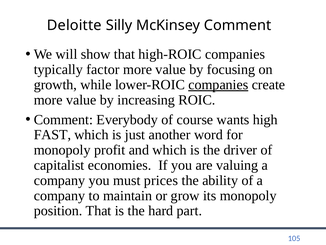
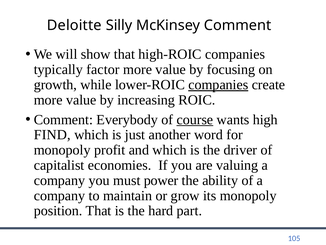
course underline: none -> present
FAST: FAST -> FIND
prices: prices -> power
